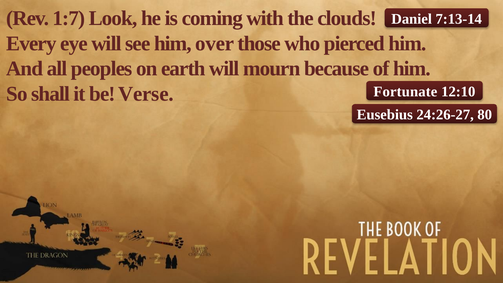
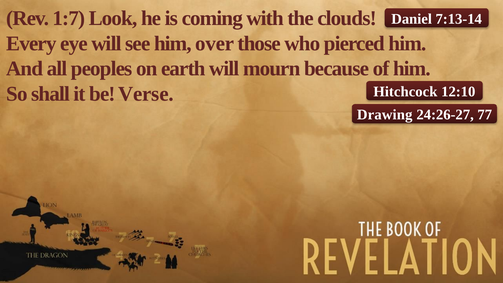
Fortunate: Fortunate -> Hitchcock
Eusebius: Eusebius -> Drawing
80: 80 -> 77
